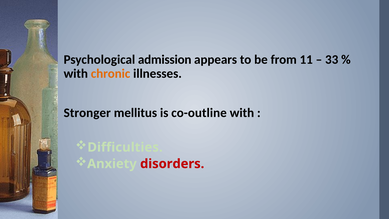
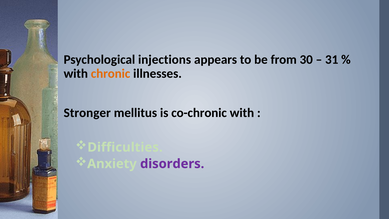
admission: admission -> injections
11: 11 -> 30
33: 33 -> 31
co-outline: co-outline -> co-chronic
disorders colour: red -> purple
